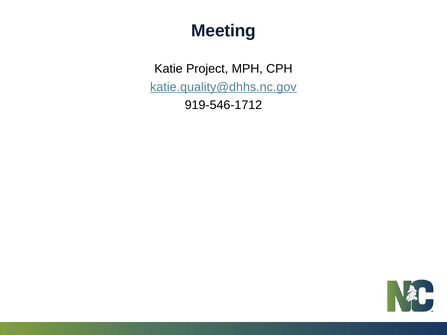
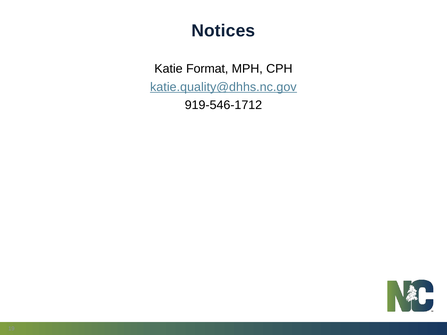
Meeting: Meeting -> Notices
Project: Project -> Format
